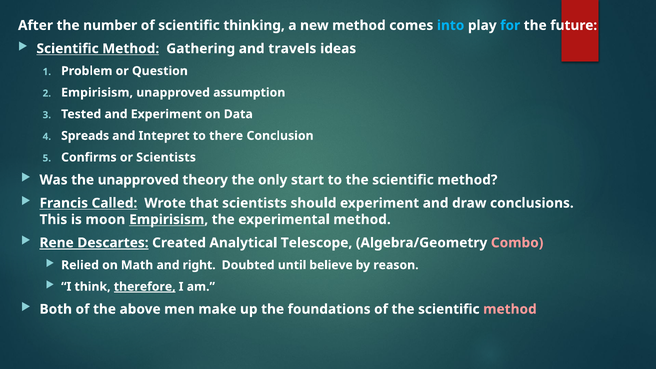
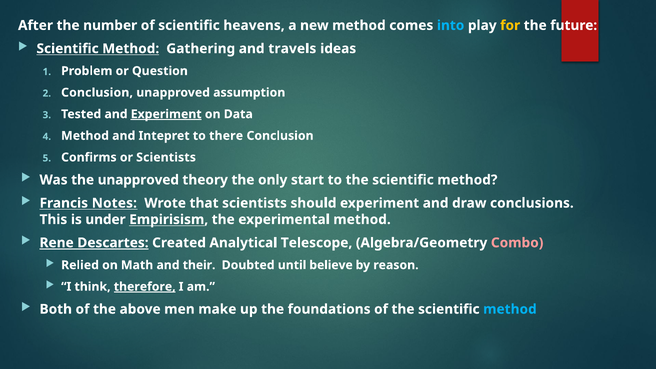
thinking: thinking -> heavens
for colour: light blue -> yellow
Empirisism at (97, 93): Empirisism -> Conclusion
Experiment at (166, 114) underline: none -> present
Spreads at (85, 136): Spreads -> Method
Called: Called -> Notes
moon: moon -> under
right: right -> their
method at (510, 309) colour: pink -> light blue
